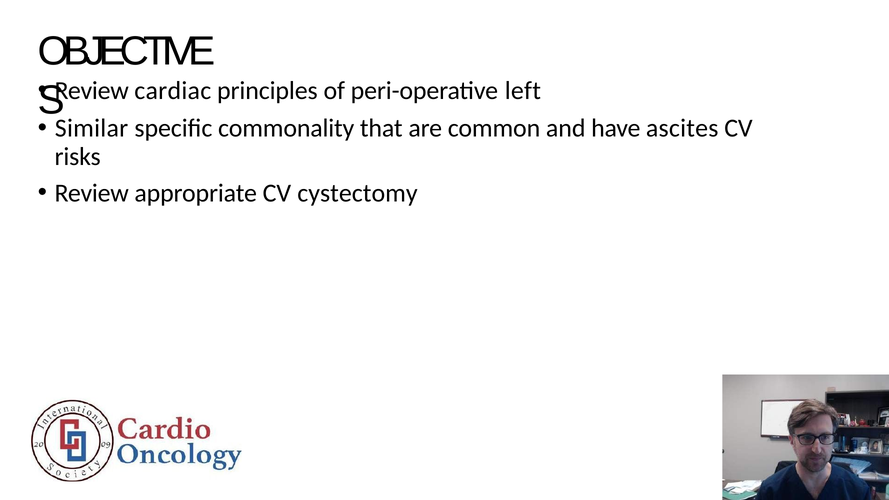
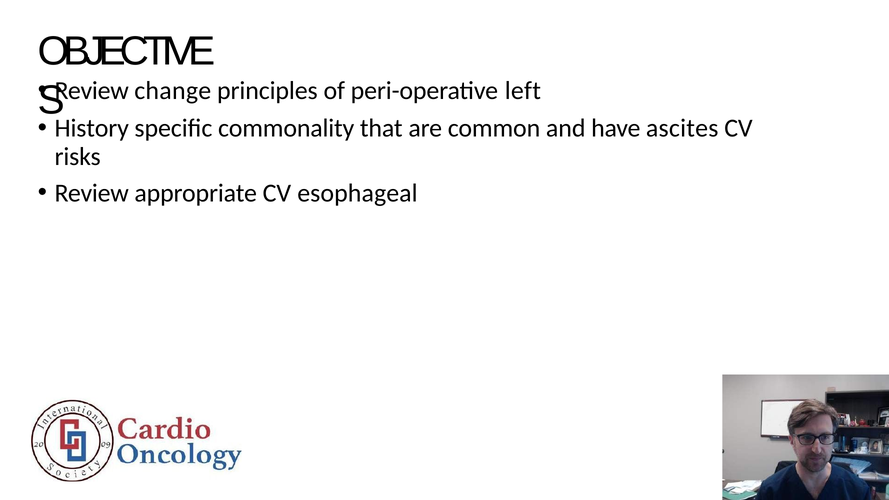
cardiac: cardiac -> change
Similar: Similar -> History
cystectomy: cystectomy -> esophageal
